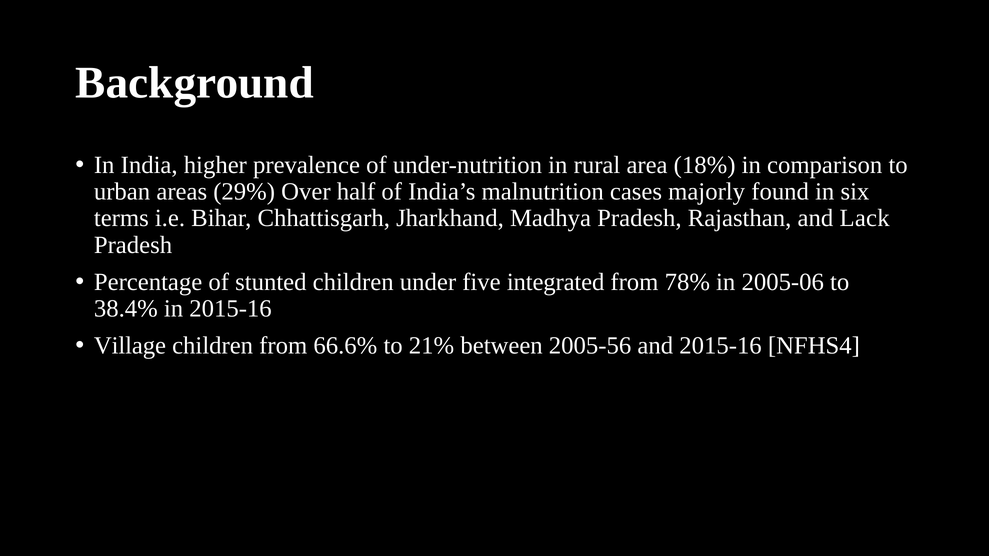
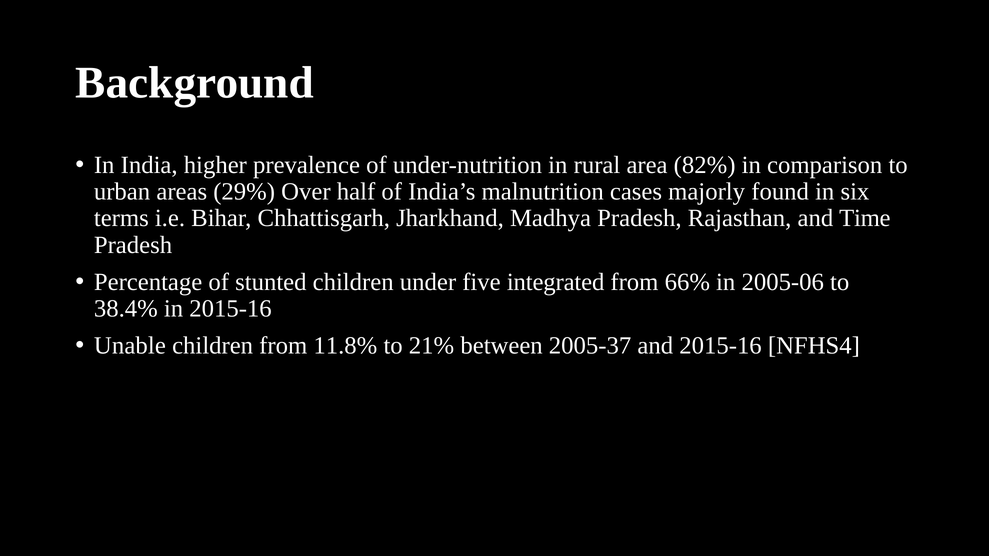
18%: 18% -> 82%
Lack: Lack -> Time
78%: 78% -> 66%
Village: Village -> Unable
66.6%: 66.6% -> 11.8%
2005-56: 2005-56 -> 2005-37
